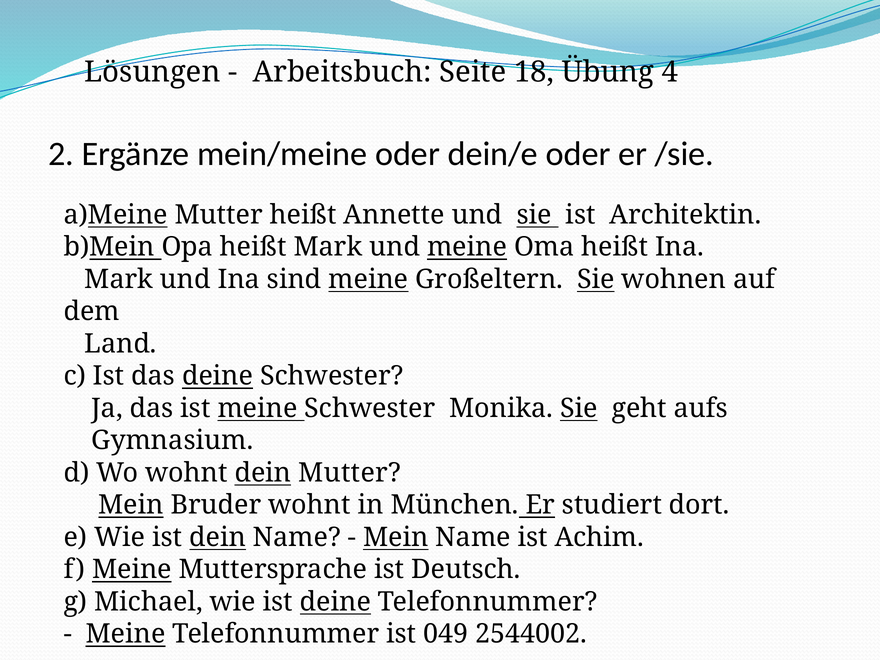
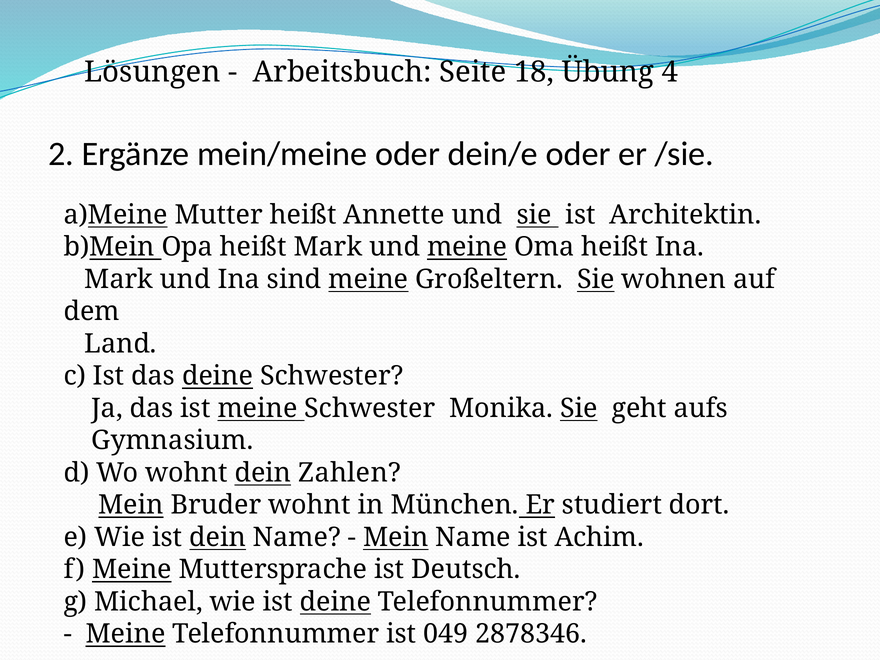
dein Mutter: Mutter -> Zahlen
2544002: 2544002 -> 2878346
